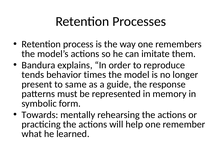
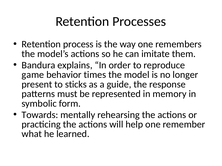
tends: tends -> game
same: same -> sticks
